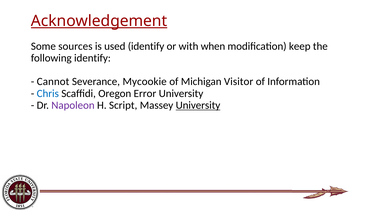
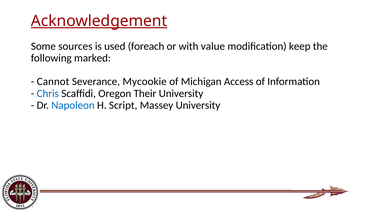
used identify: identify -> foreach
when: when -> value
following identify: identify -> marked
Visitor: Visitor -> Access
Error: Error -> Their
Napoleon colour: purple -> blue
University at (198, 105) underline: present -> none
